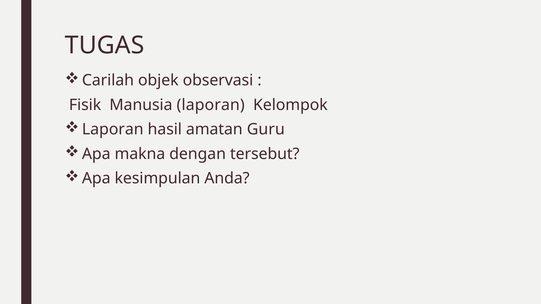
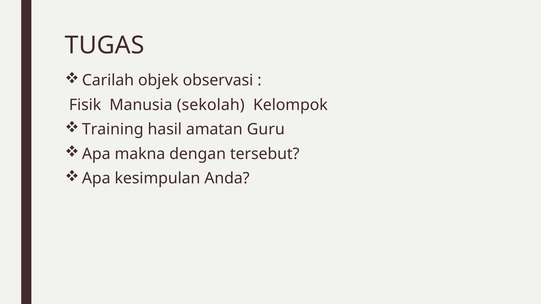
Manusia laporan: laporan -> sekolah
Laporan at (113, 130): Laporan -> Training
